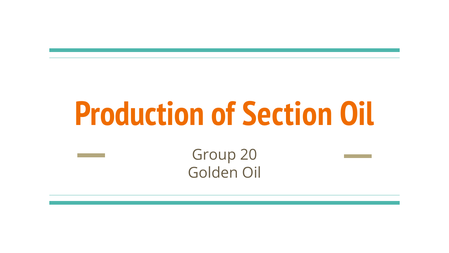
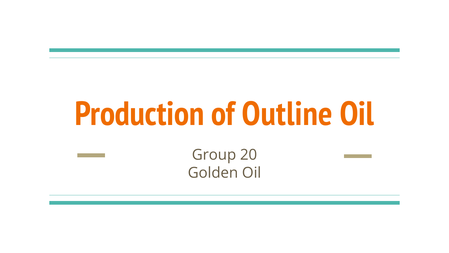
Section: Section -> Outline
